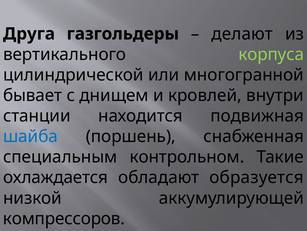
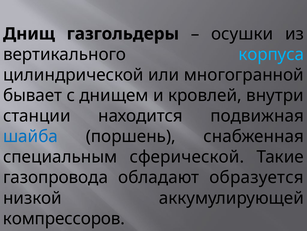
Друга: Друга -> Днищ
делают: делают -> осушки
корпуса colour: light green -> light blue
контрольном: контрольном -> сферической
охлаждается: охлаждается -> газопровода
